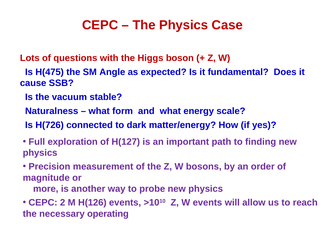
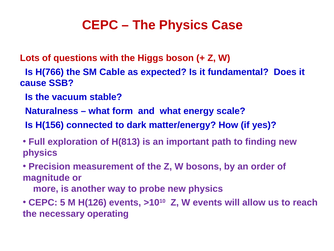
H(475: H(475 -> H(766
Angle: Angle -> Cable
H(726: H(726 -> H(156
H(127: H(127 -> H(813
2: 2 -> 5
